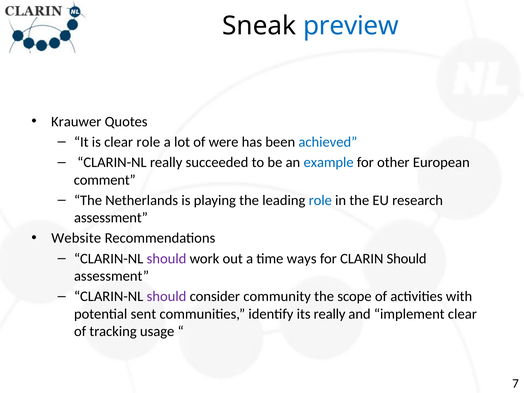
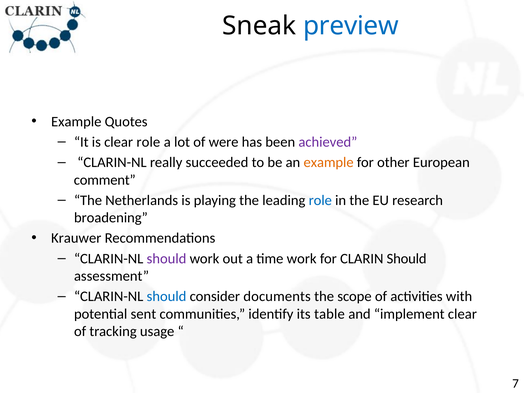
Krauwer at (76, 122): Krauwer -> Example
achieved colour: blue -> purple
example at (329, 162) colour: blue -> orange
assessment at (111, 218): assessment -> broadening
Website: Website -> Krauwer
time ways: ways -> work
should at (166, 296) colour: purple -> blue
community: community -> documents
its really: really -> table
